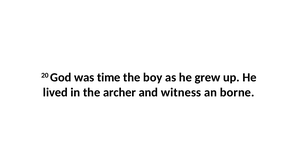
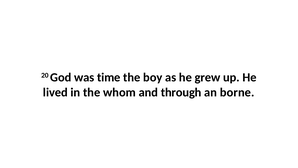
archer: archer -> whom
witness: witness -> through
